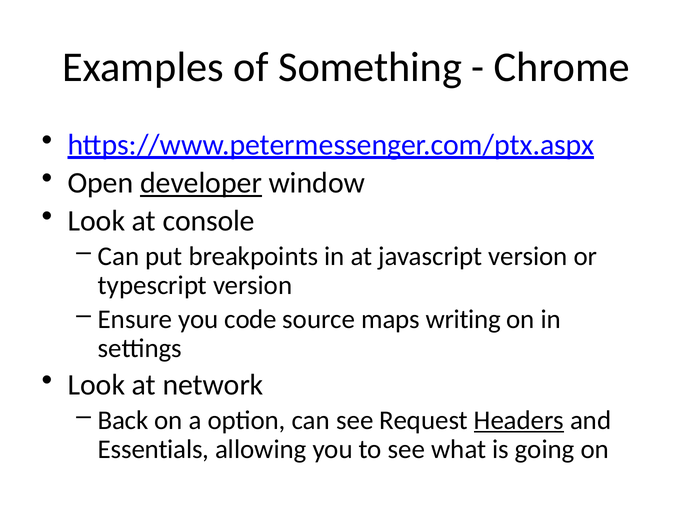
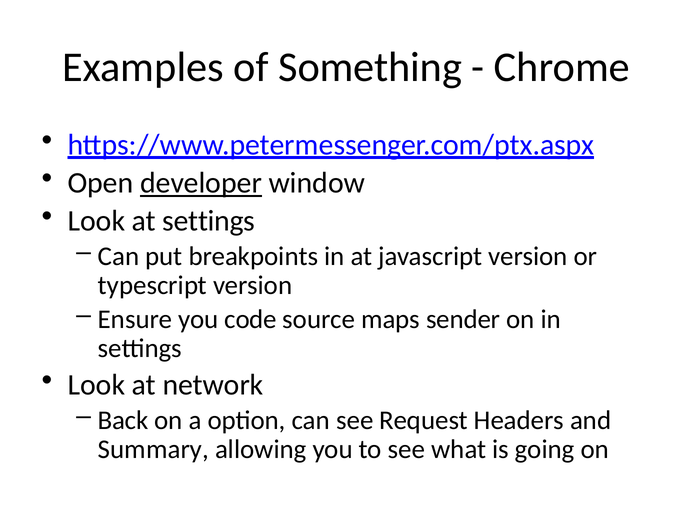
at console: console -> settings
writing: writing -> sender
Headers underline: present -> none
Essentials: Essentials -> Summary
